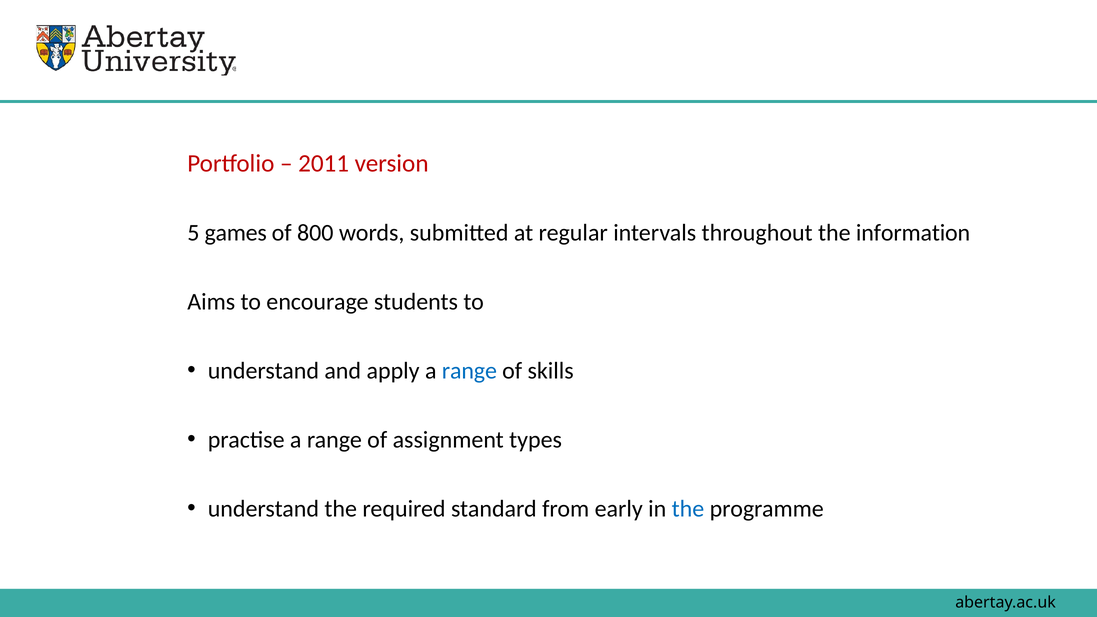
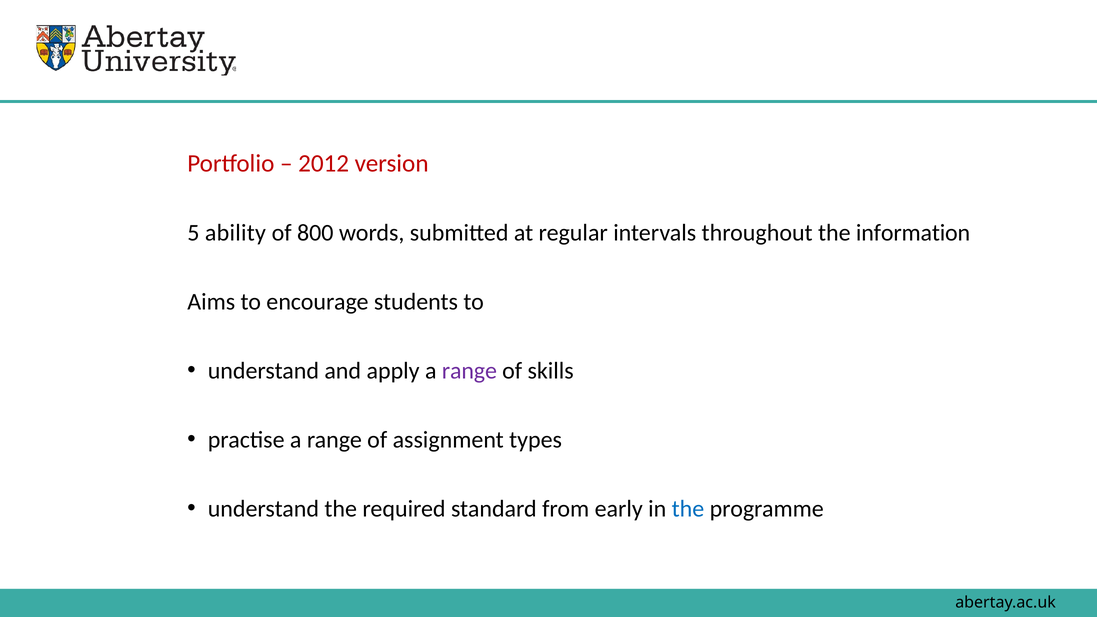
2011: 2011 -> 2012
games: games -> ability
range at (469, 371) colour: blue -> purple
